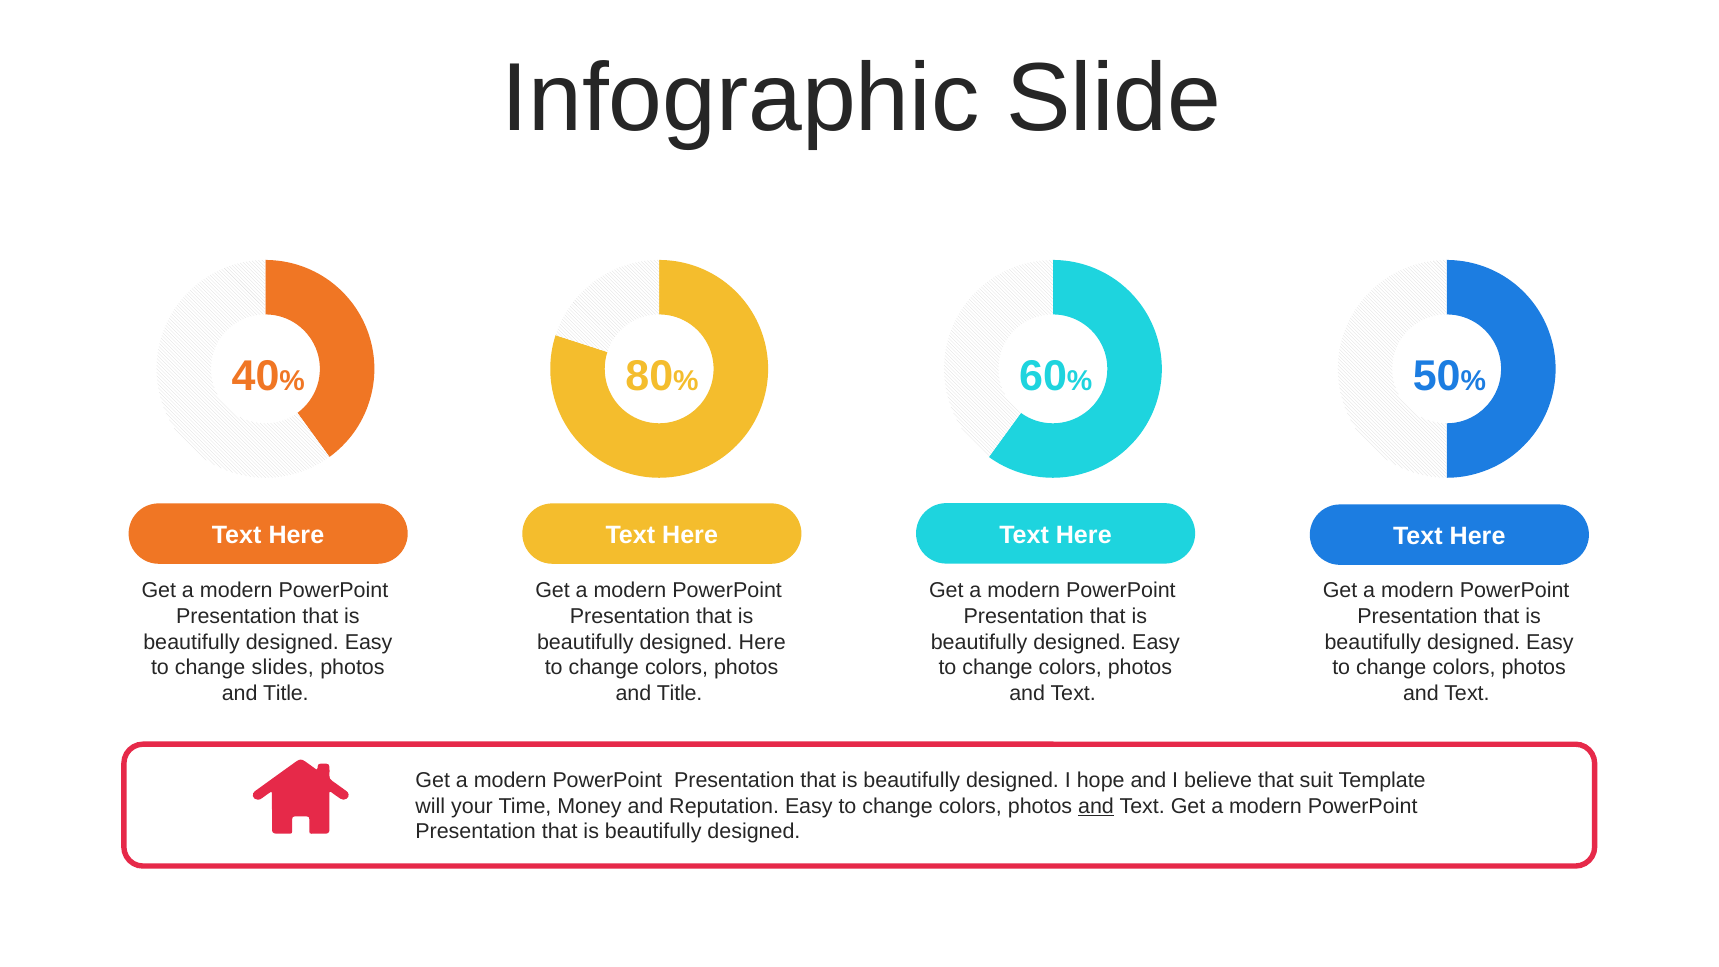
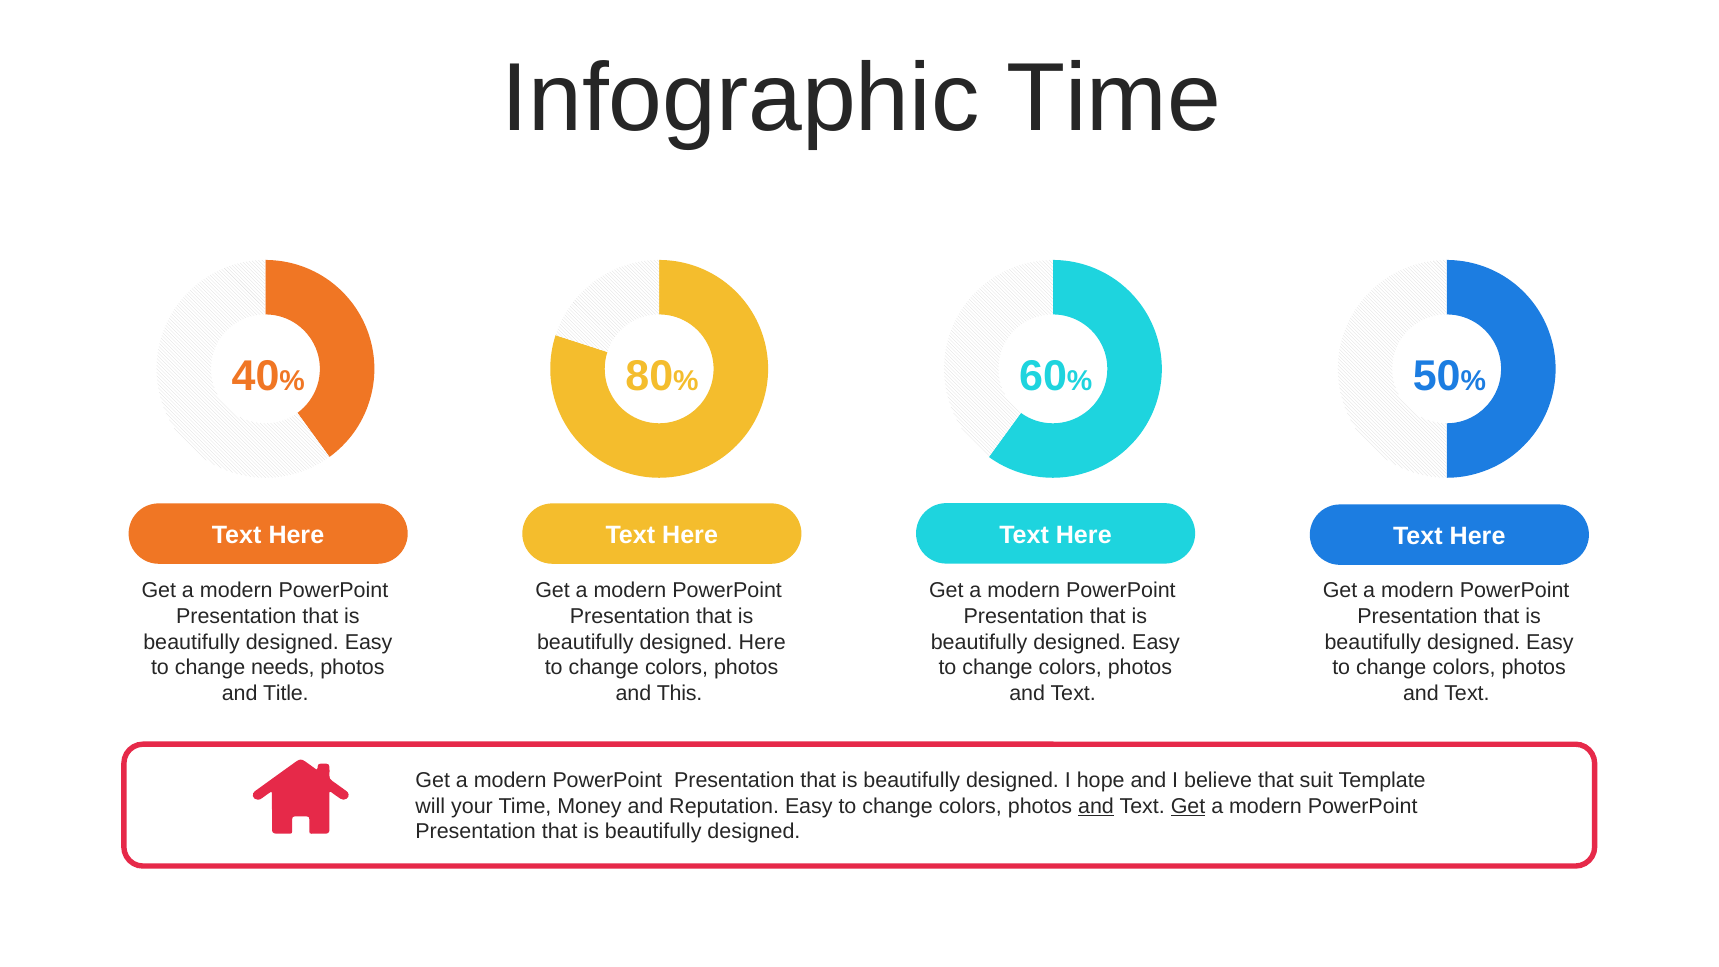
Infographic Slide: Slide -> Time
slides: slides -> needs
Title at (680, 693): Title -> This
Get at (1188, 806) underline: none -> present
